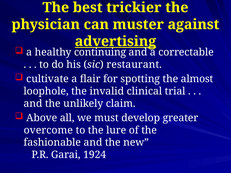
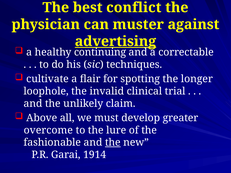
trickier: trickier -> conflict
restaurant: restaurant -> techniques
almost: almost -> longer
the at (113, 143) underline: none -> present
1924: 1924 -> 1914
